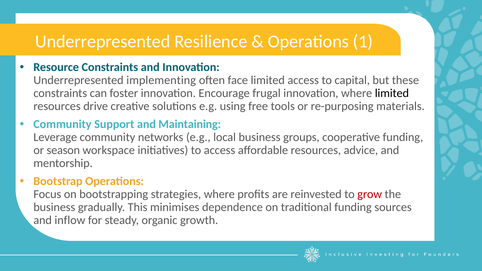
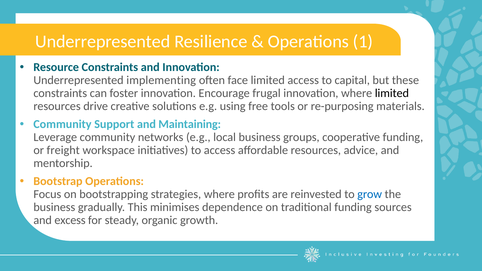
season: season -> freight
grow colour: red -> blue
inflow: inflow -> excess
